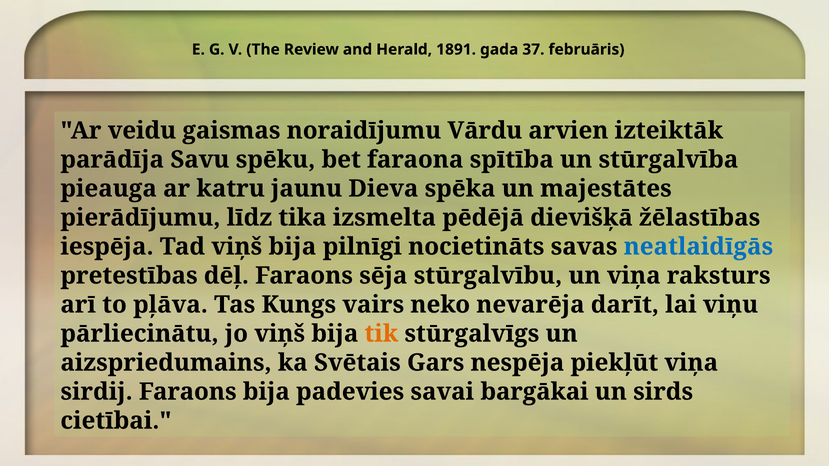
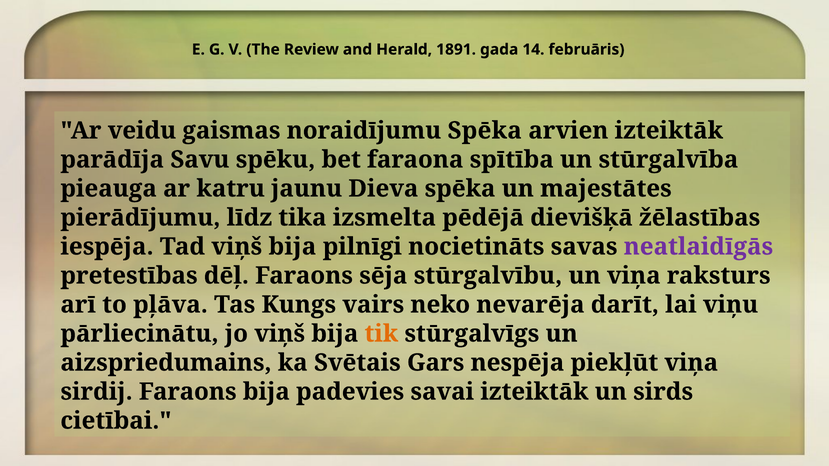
37: 37 -> 14
noraidījumu Vārdu: Vārdu -> Spēka
neatlaidīgās colour: blue -> purple
savai bargākai: bargākai -> izteiktāk
